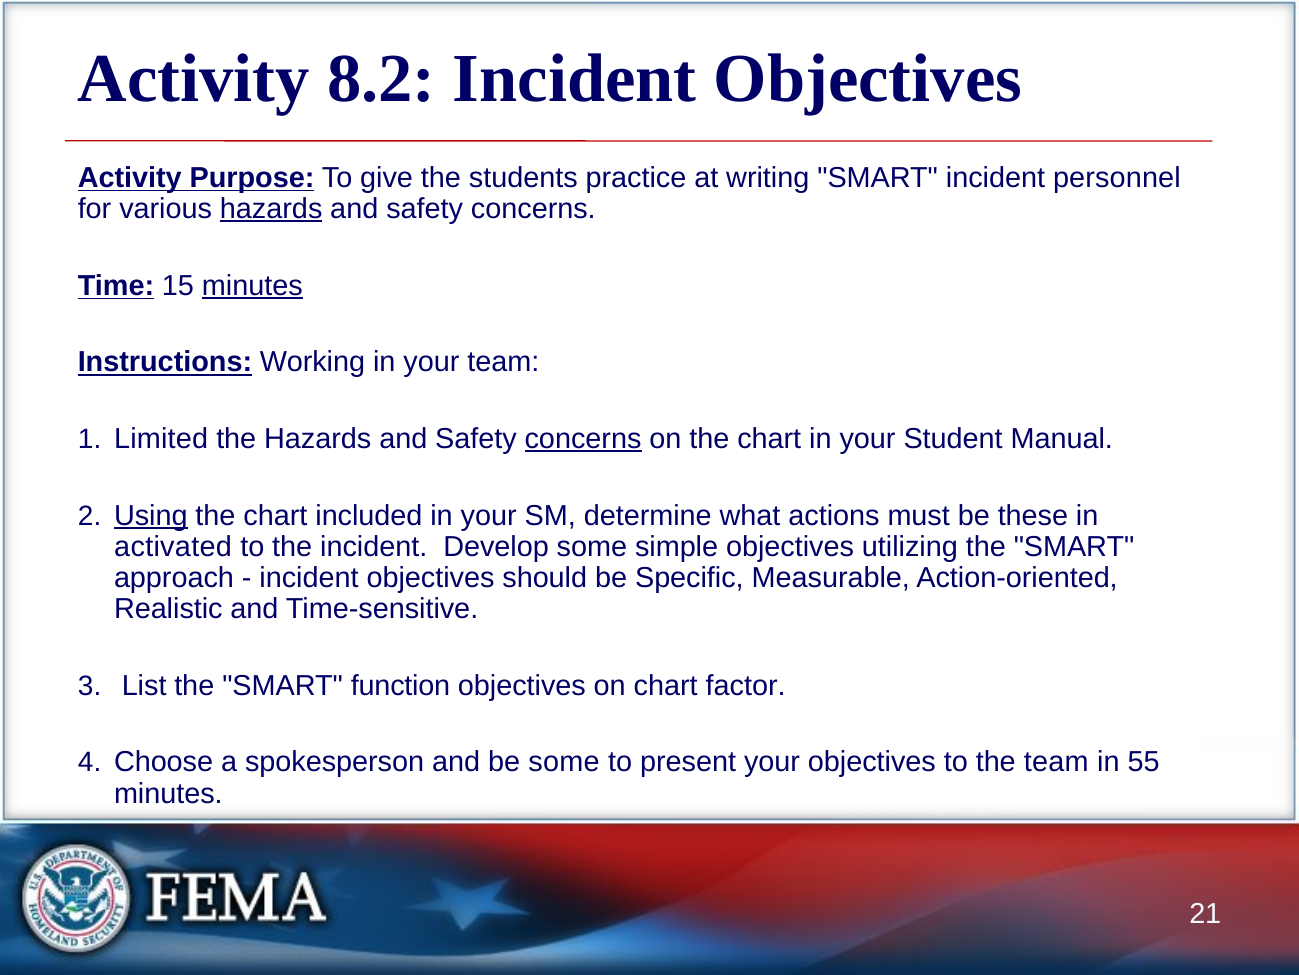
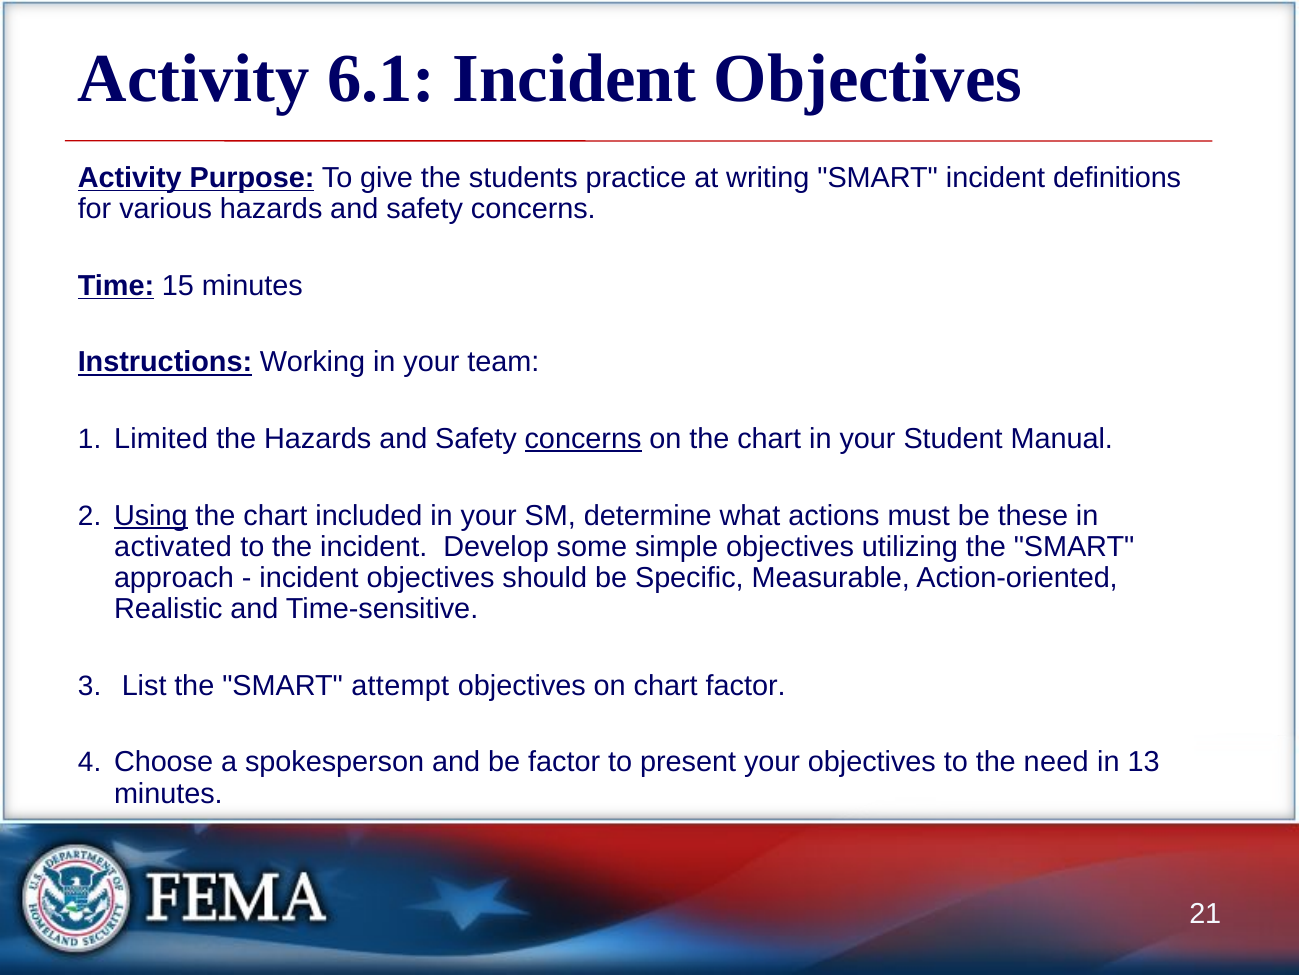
8.2: 8.2 -> 6.1
personnel: personnel -> definitions
hazards at (271, 209) underline: present -> none
minutes at (252, 285) underline: present -> none
function: function -> attempt
be some: some -> factor
the team: team -> need
55: 55 -> 13
